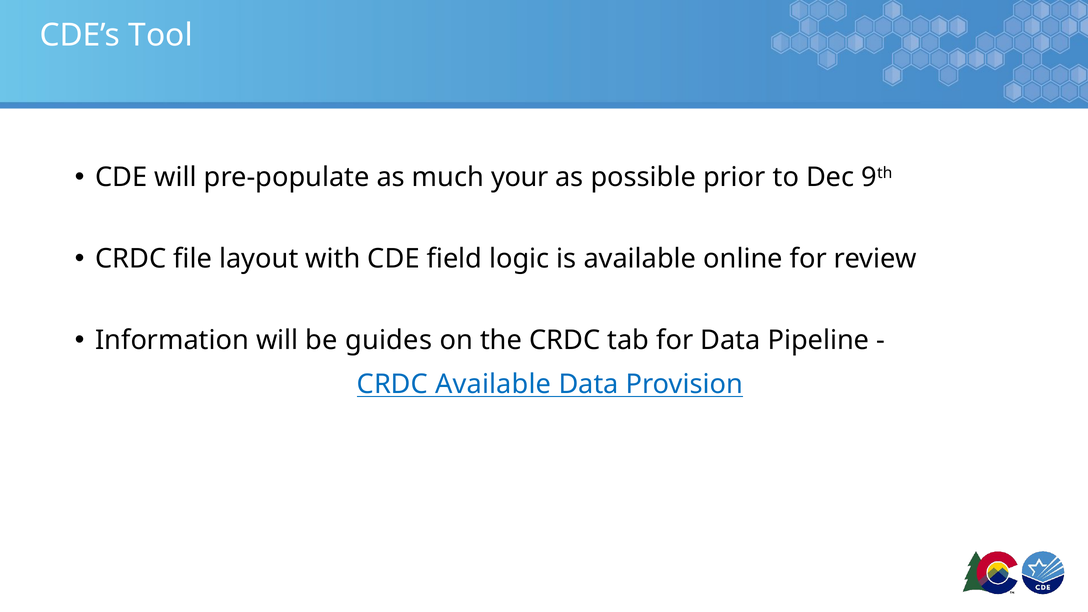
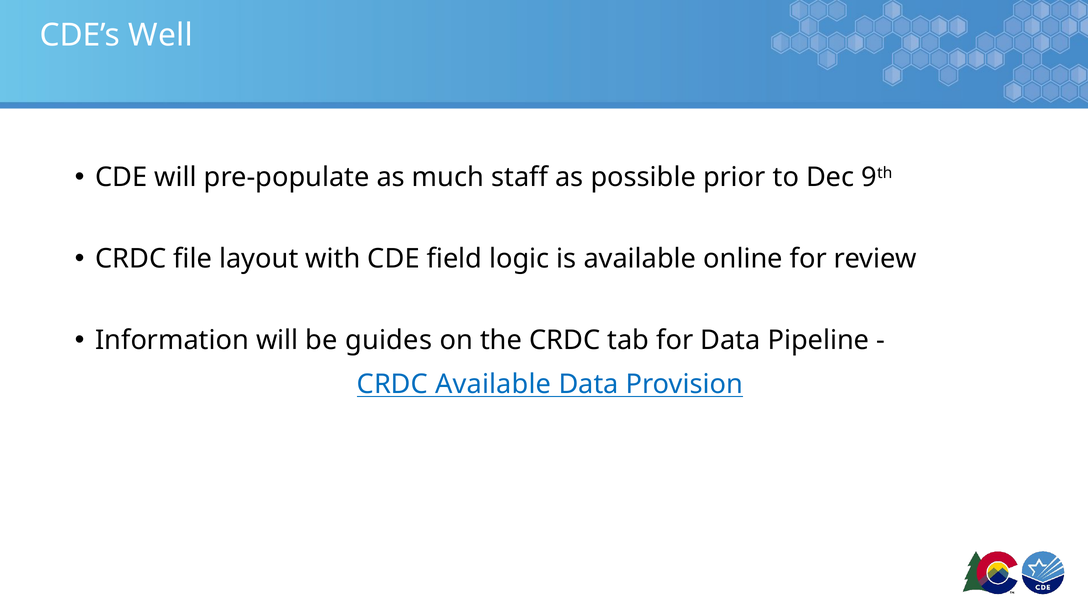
Tool: Tool -> Well
your: your -> staff
